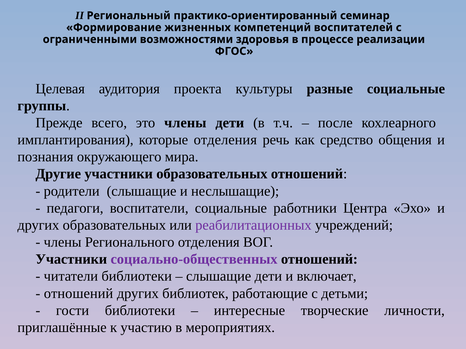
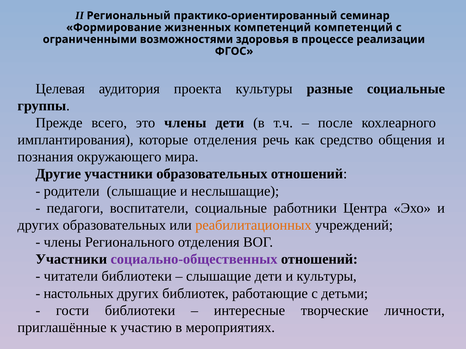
компетенций воспитателей: воспитателей -> компетенций
реабилитационных colour: purple -> orange
и включает: включает -> культуры
отношений at (79, 294): отношений -> настольных
